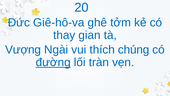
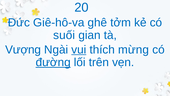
thay: thay -> suối
vui underline: none -> present
chúng: chúng -> mừng
tràn: tràn -> trên
